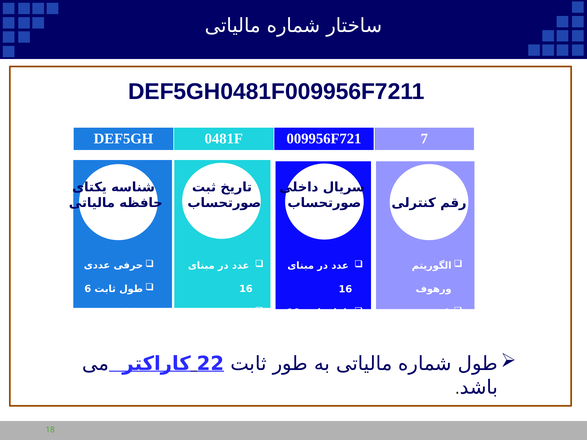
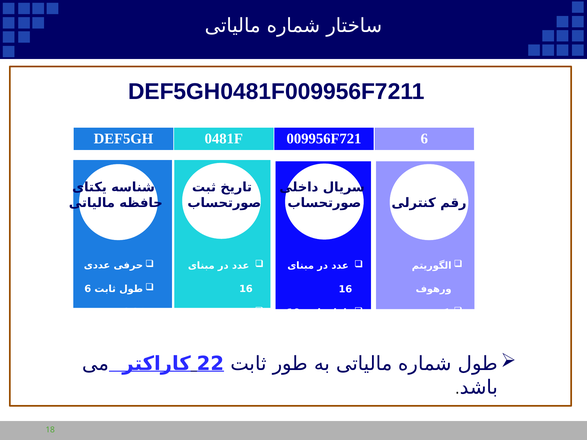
009956F721 7: 7 -> 6
